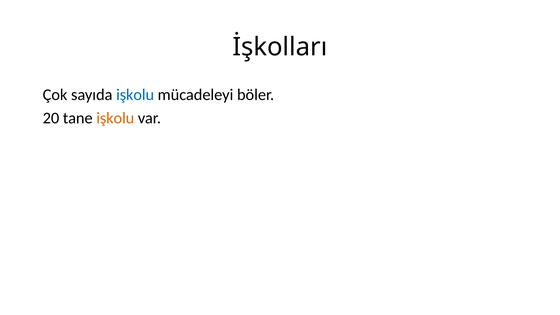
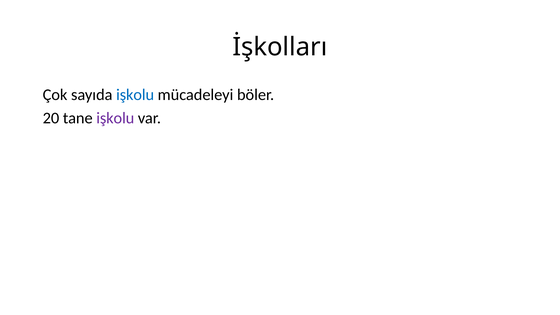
işkolu at (115, 118) colour: orange -> purple
